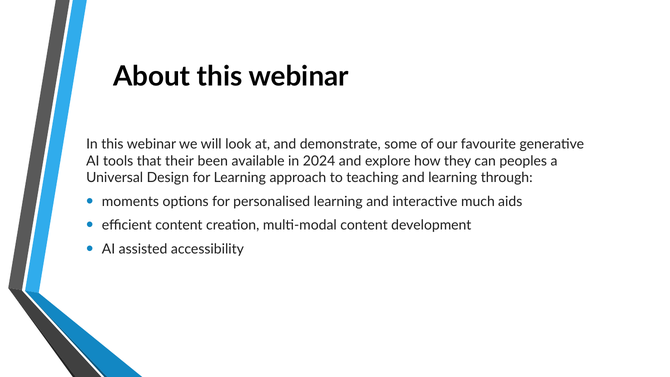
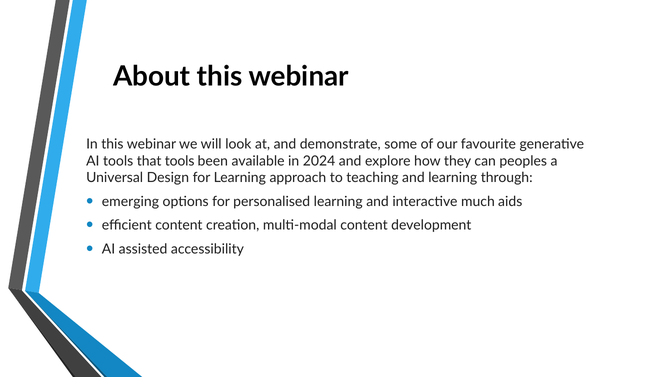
that their: their -> tools
moments: moments -> emerging
